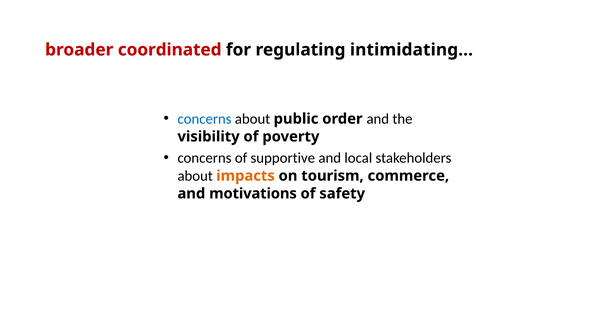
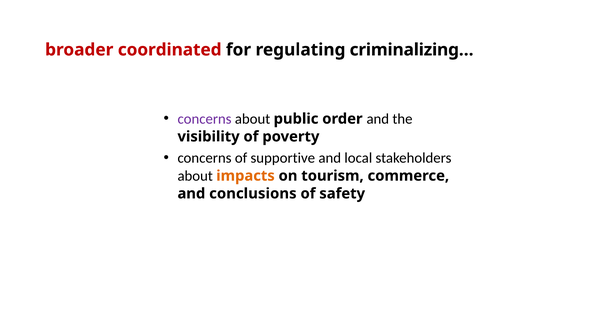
intimidating…: intimidating… -> criminalizing…
concerns at (205, 119) colour: blue -> purple
motivations: motivations -> conclusions
